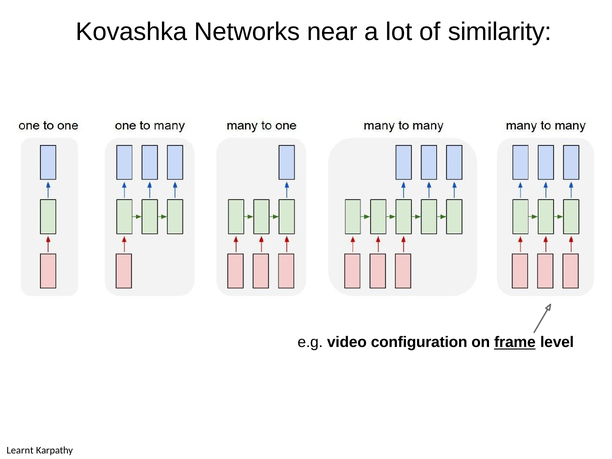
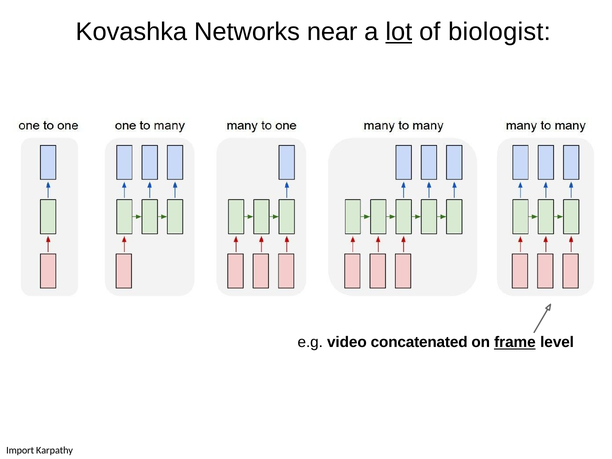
lot underline: none -> present
similarity: similarity -> biologist
configuration: configuration -> concatenated
Learnt: Learnt -> Import
